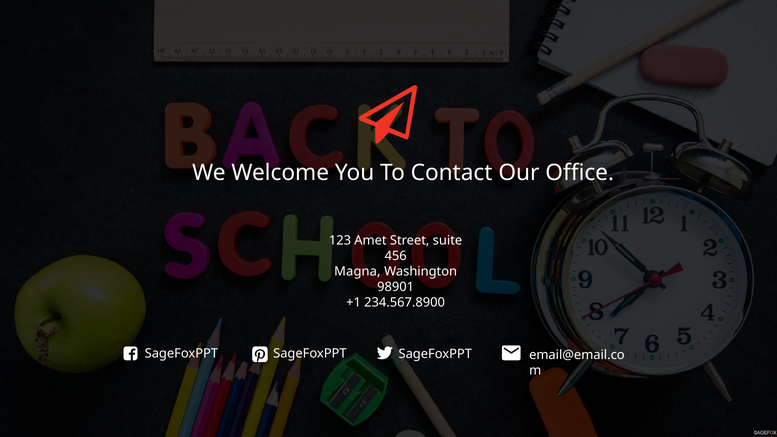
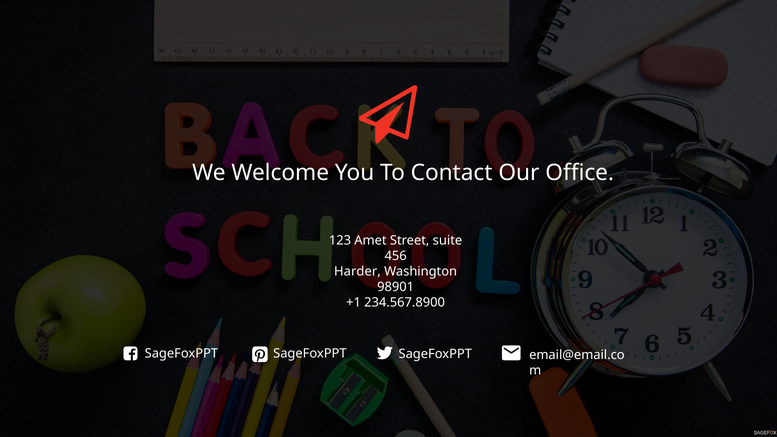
Magna: Magna -> Harder
